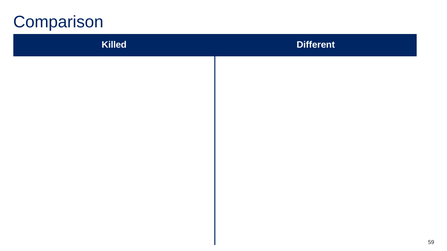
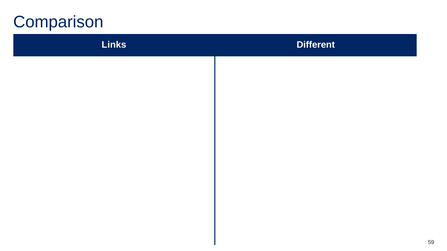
Killed: Killed -> Links
